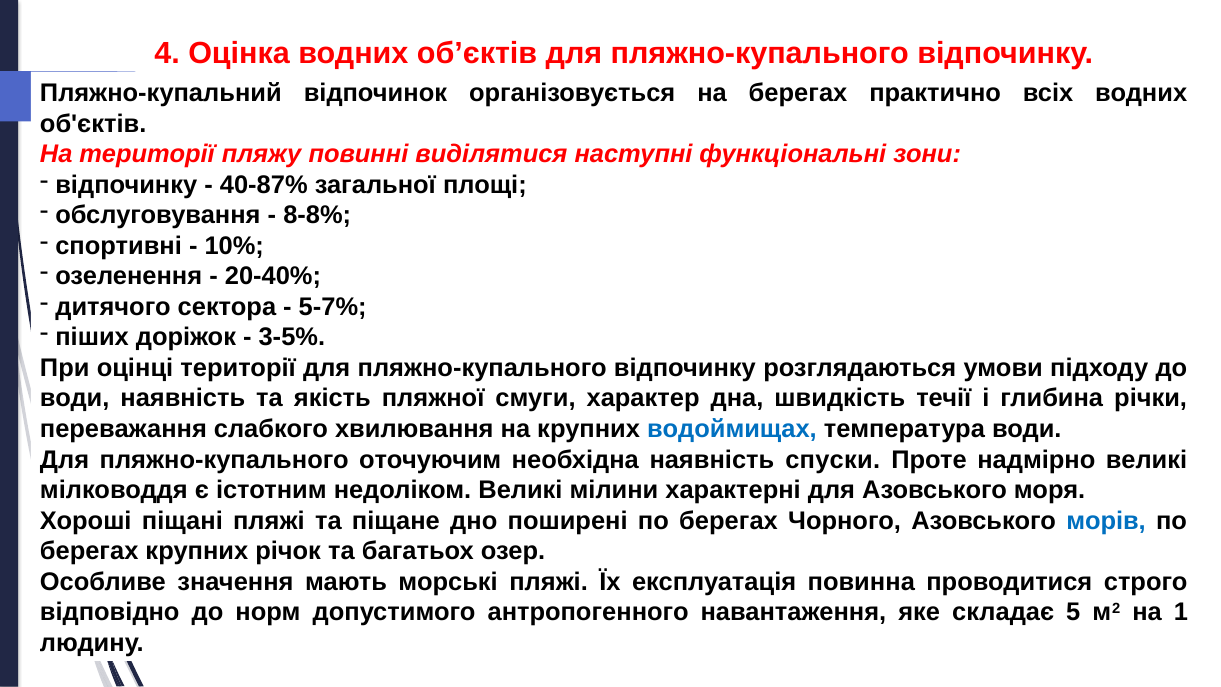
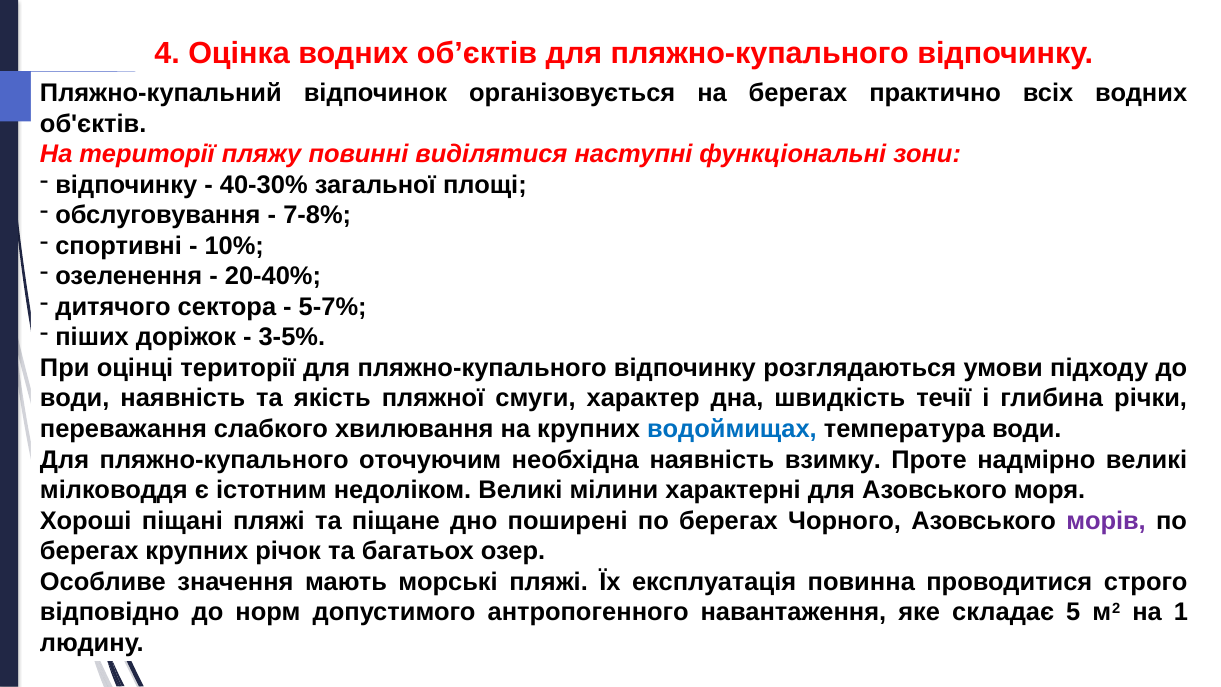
40-87%: 40-87% -> 40-30%
8-8%: 8-8% -> 7-8%
спуски: спуски -> взимку
морів colour: blue -> purple
